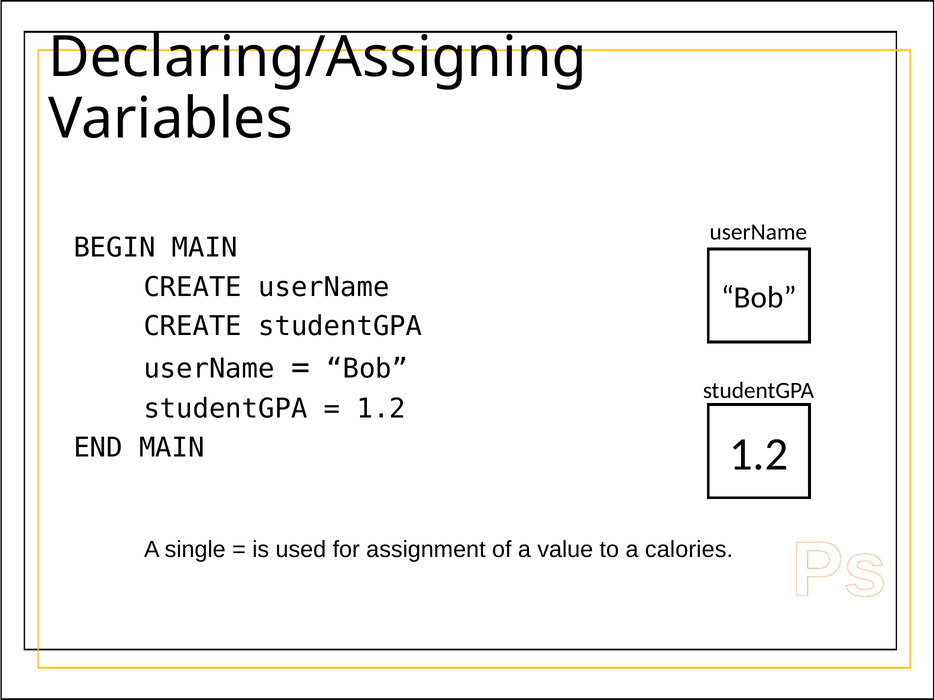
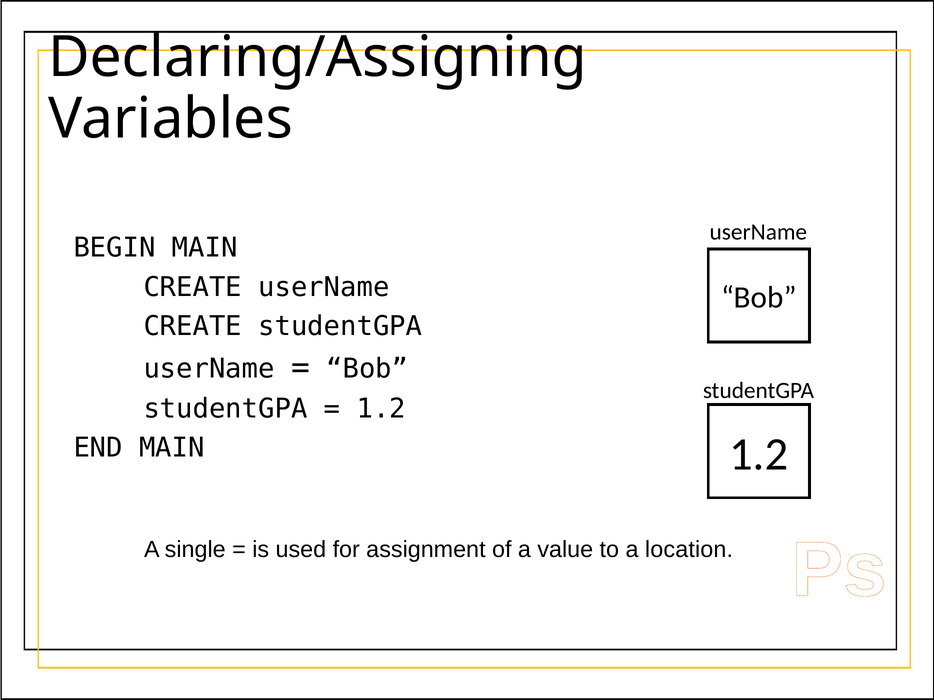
calories: calories -> location
